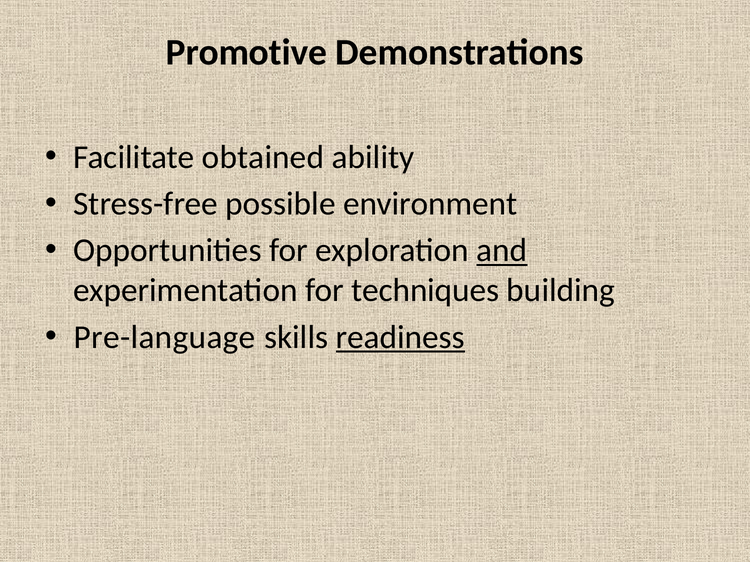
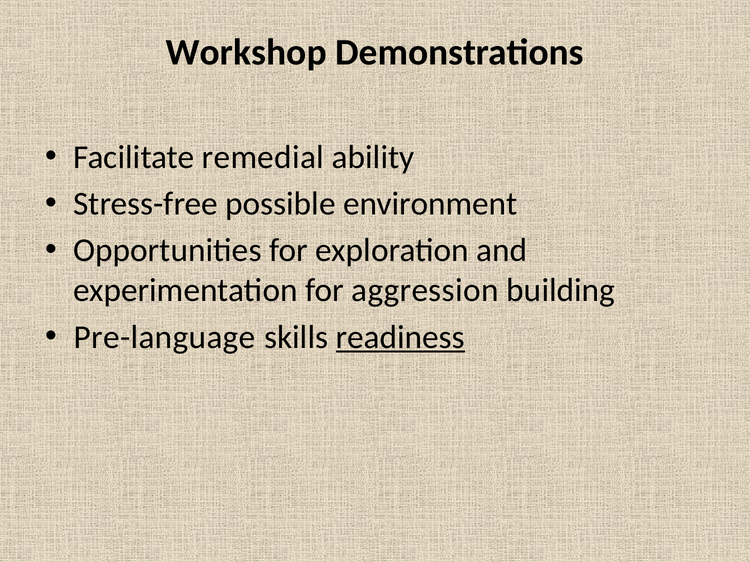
Promotive: Promotive -> Workshop
obtained: obtained -> remedial
and underline: present -> none
techniques: techniques -> aggression
